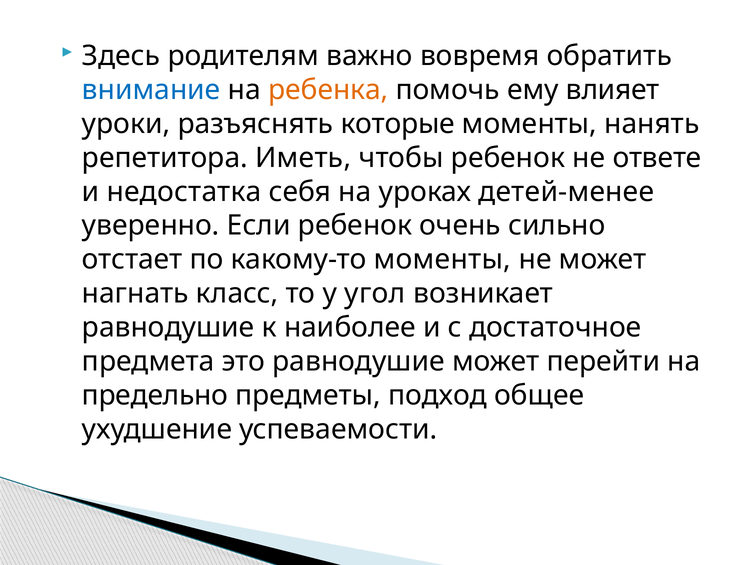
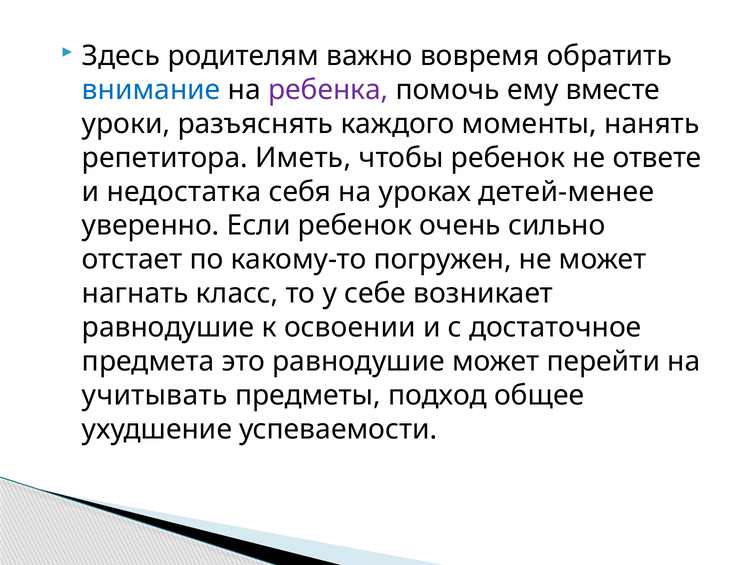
ребенка colour: orange -> purple
влияет: влияет -> вместе
которые: которые -> каждого
какому-то моменты: моменты -> погружен
угол: угол -> себе
наиболее: наиболее -> освоении
предельно: предельно -> учитывать
